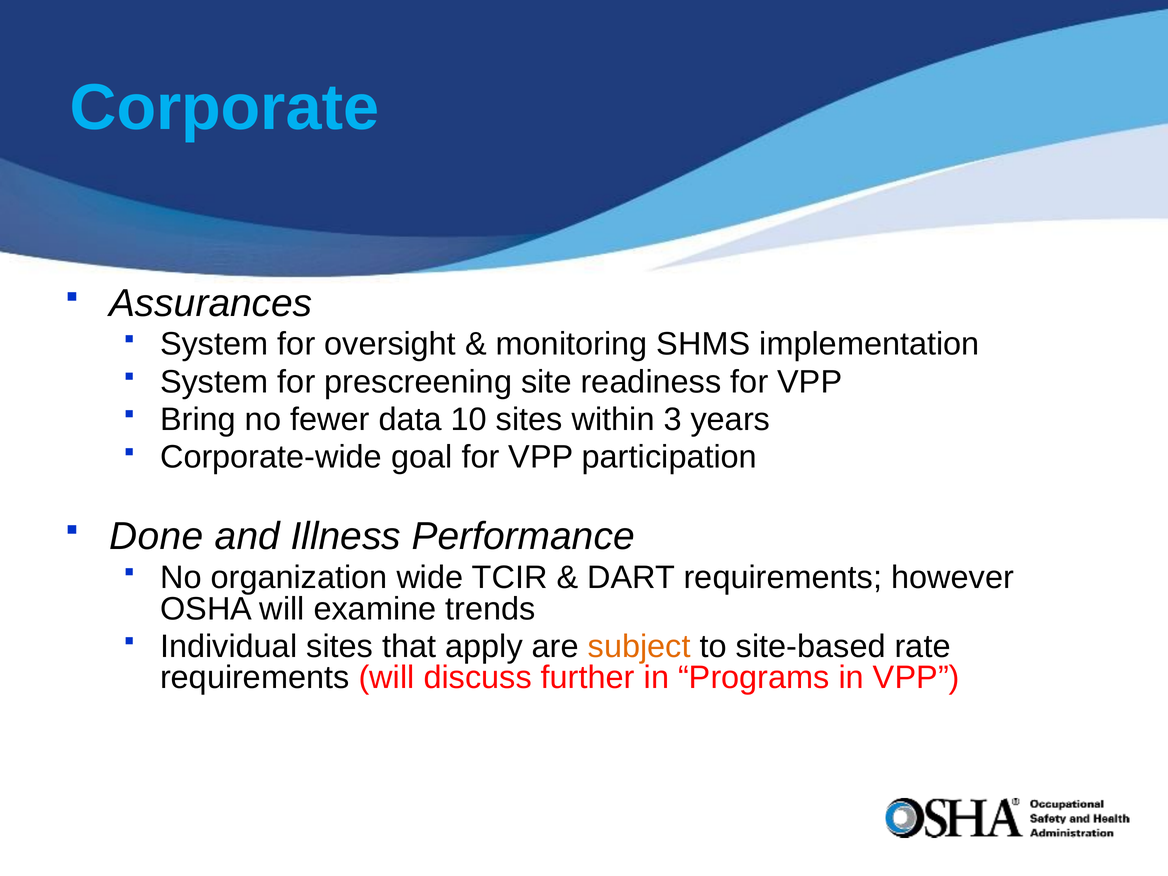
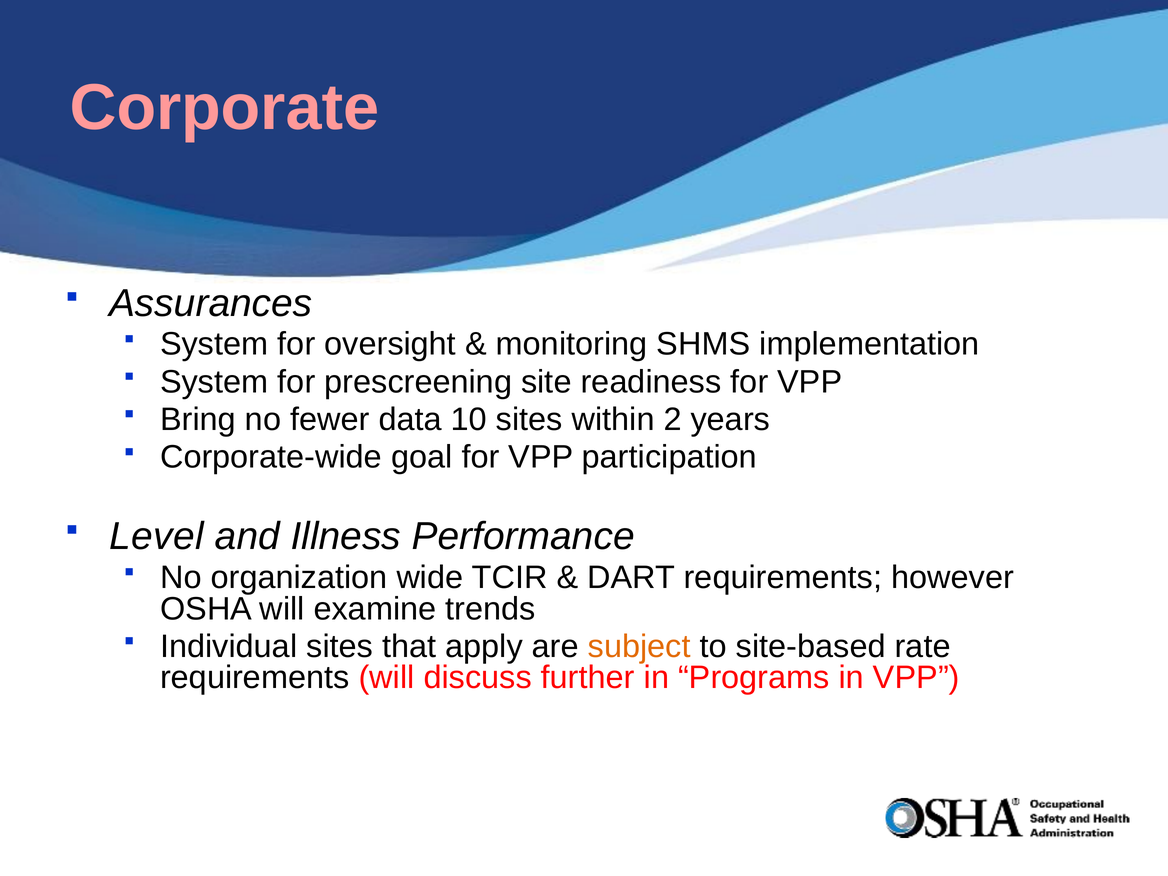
Corporate colour: light blue -> pink
3: 3 -> 2
Done: Done -> Level
